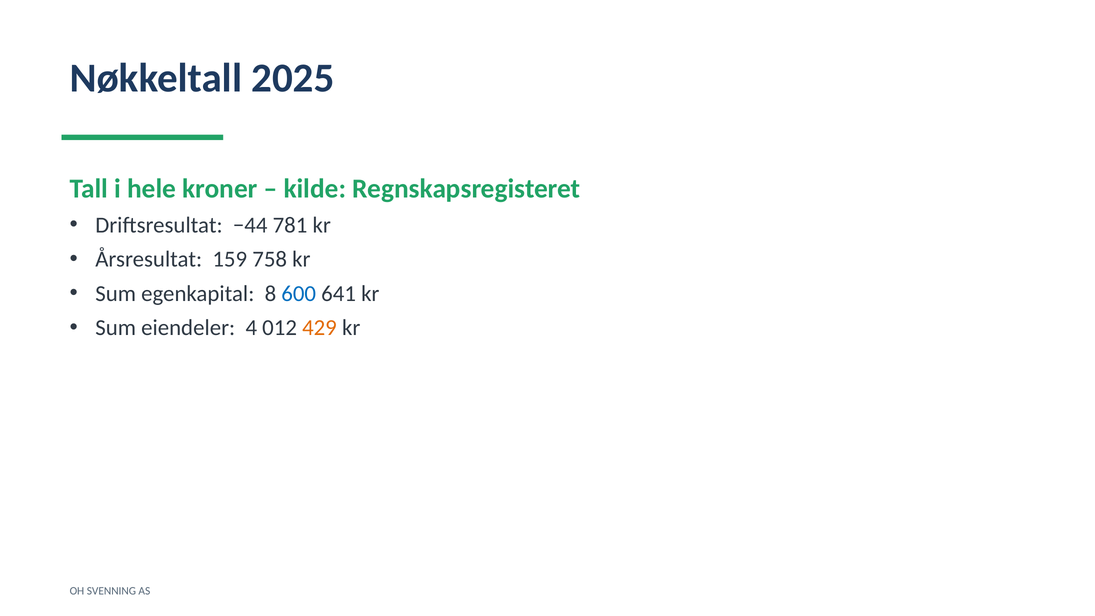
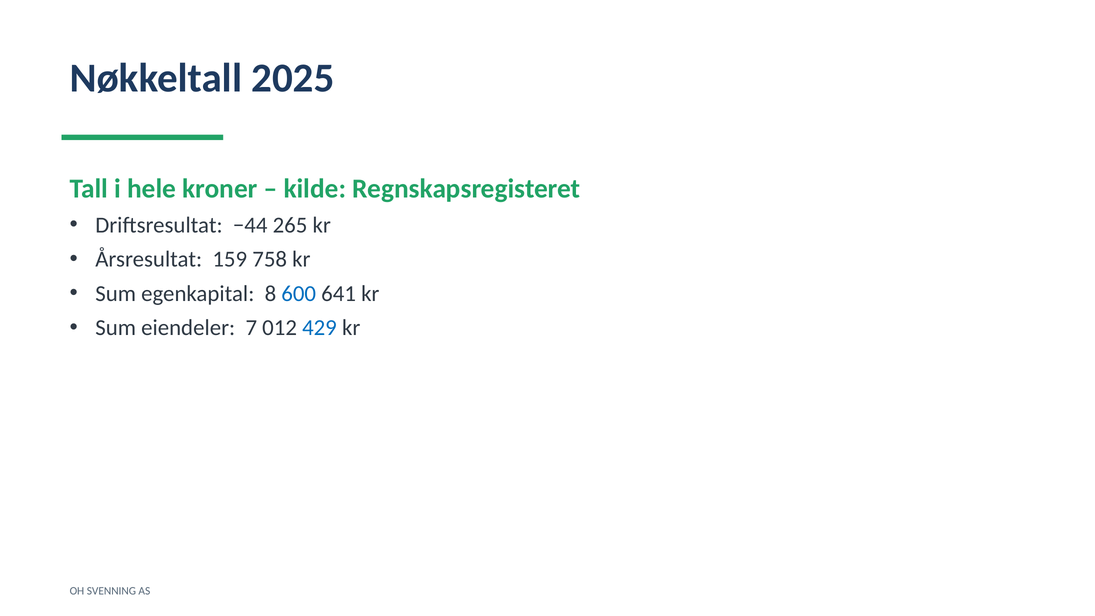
781: 781 -> 265
4: 4 -> 7
429 colour: orange -> blue
